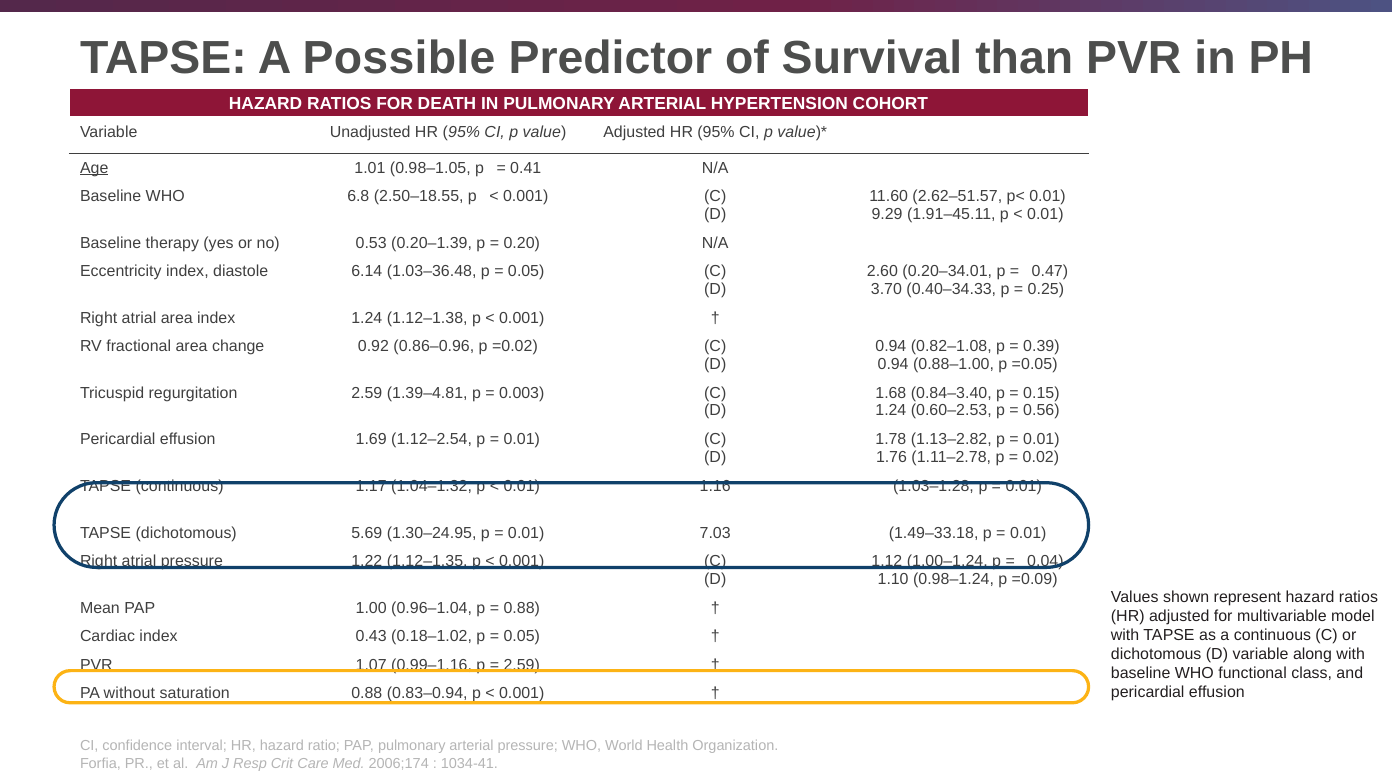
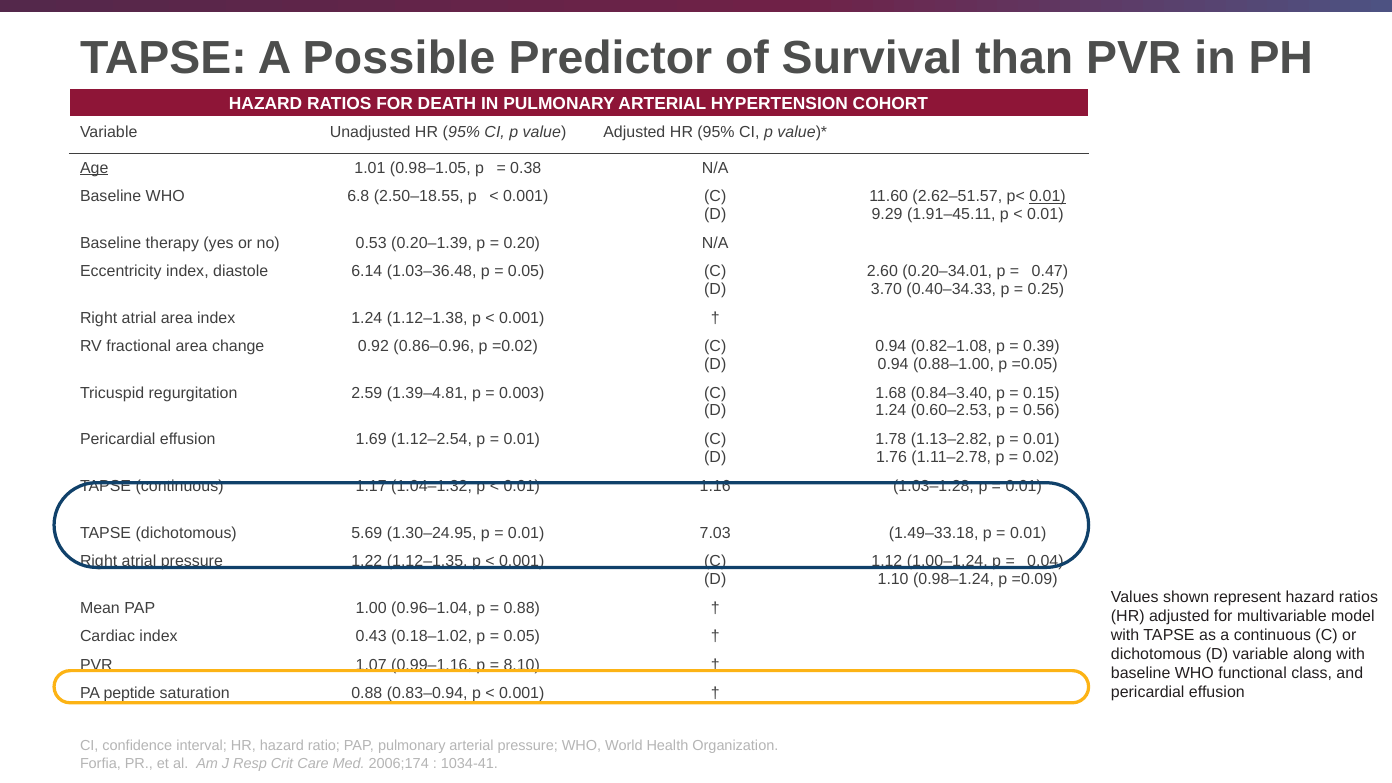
0.41: 0.41 -> 0.38
0.01 at (1047, 196) underline: none -> present
2.59 at (522, 665): 2.59 -> 8.10
without: without -> peptide
